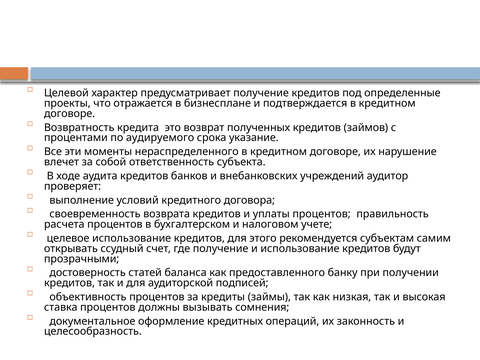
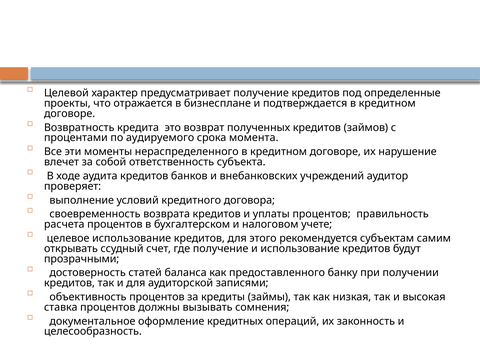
указание: указание -> момента
подписей;: подписей; -> записями;
